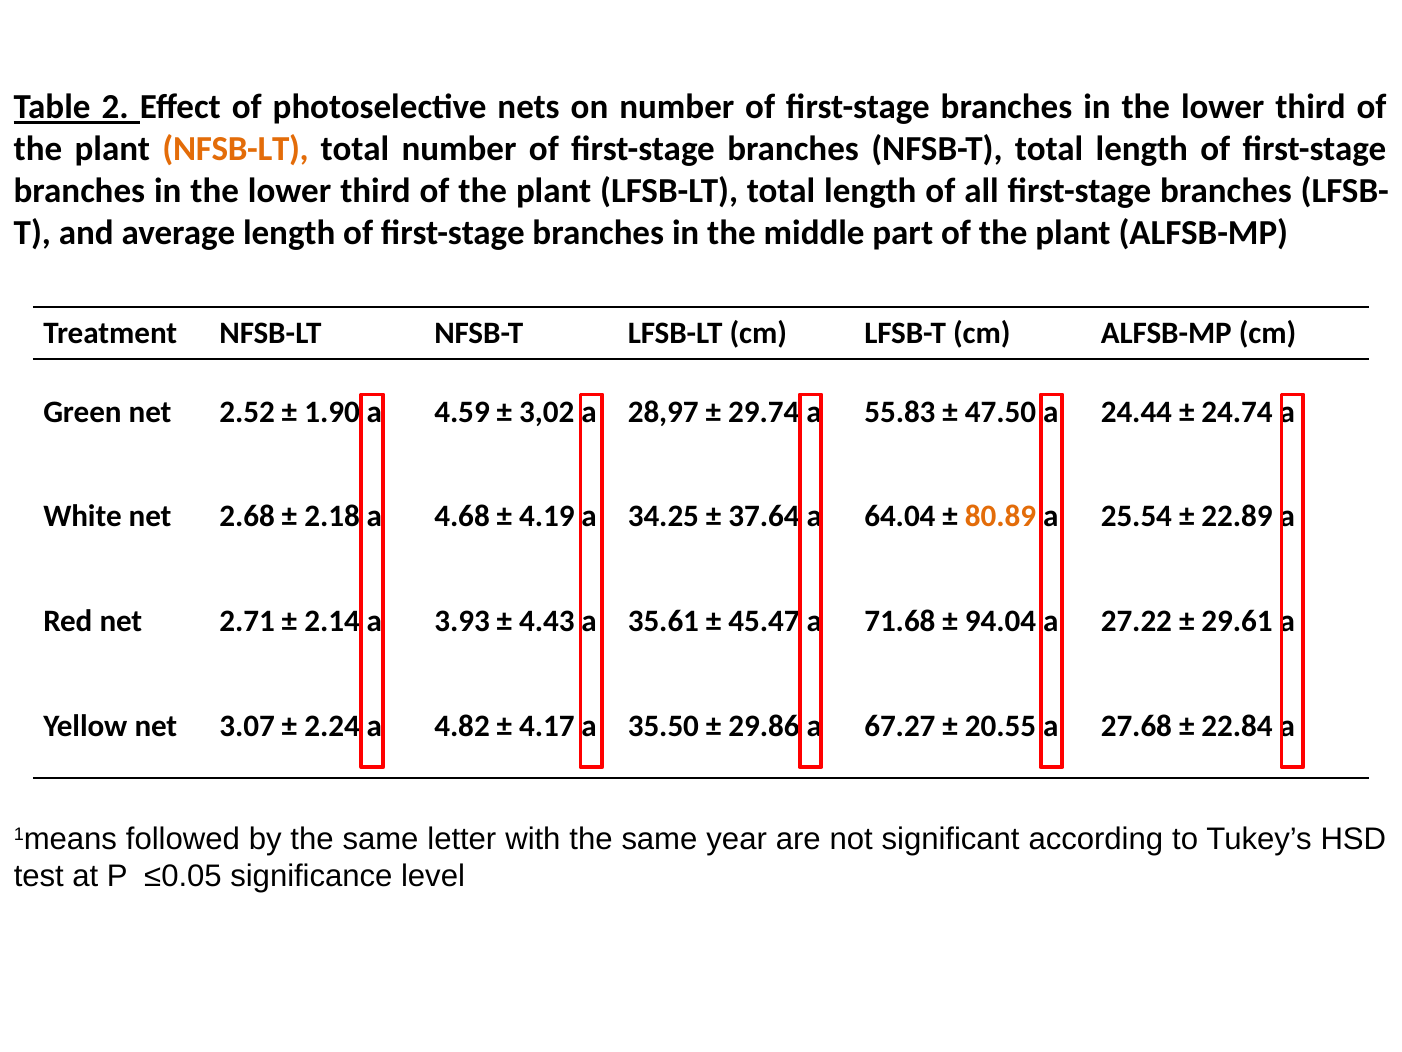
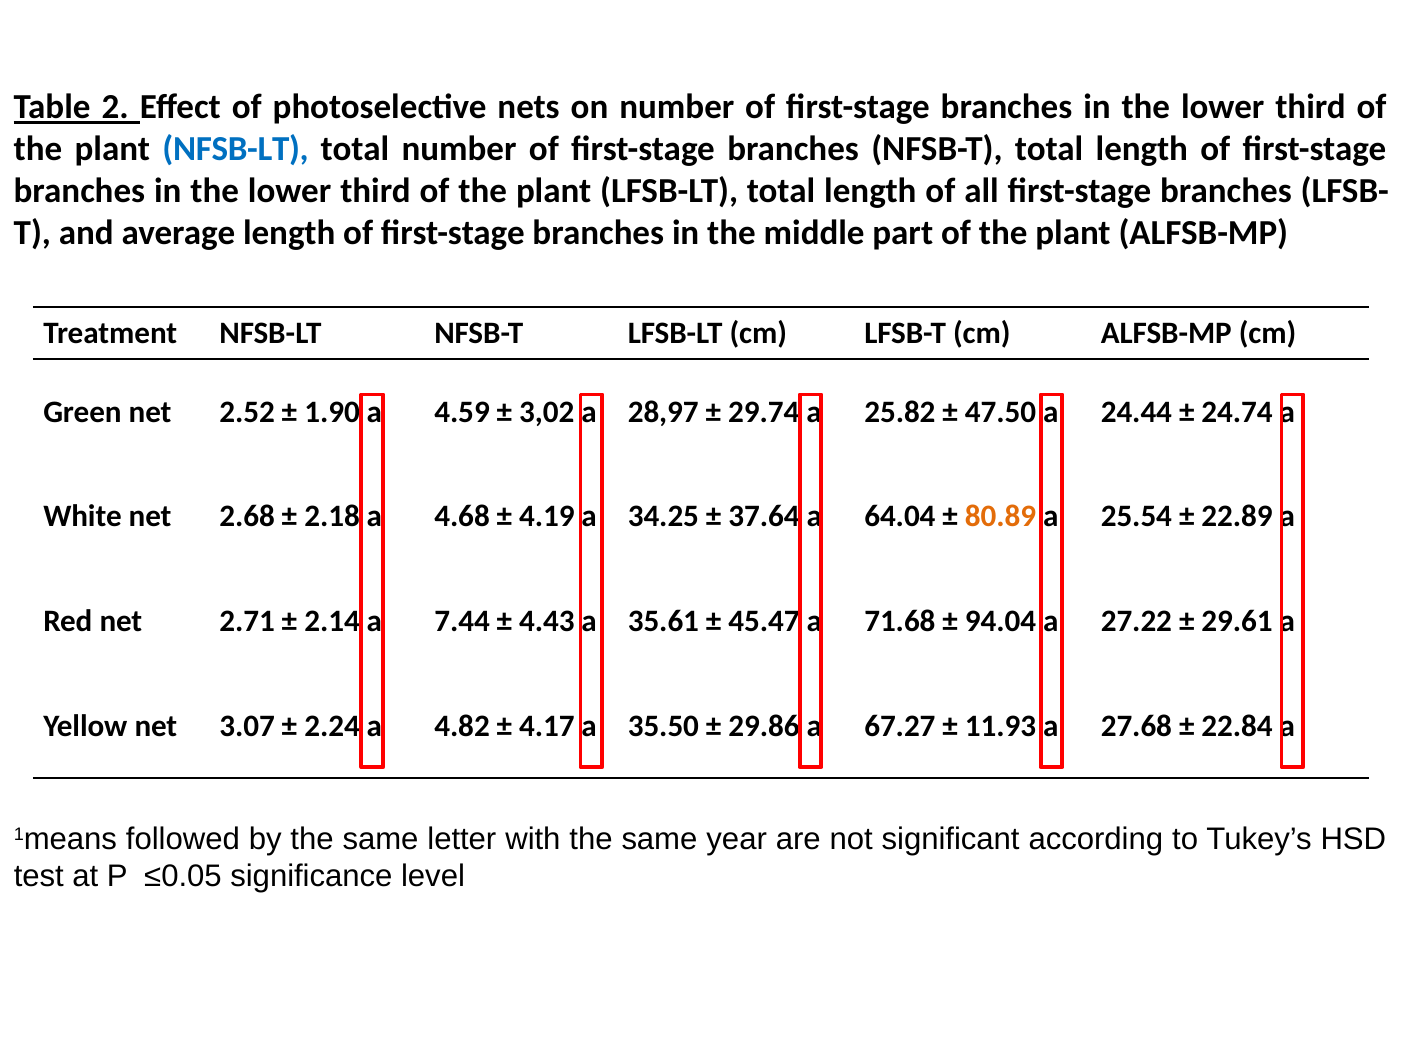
NFSB-LT at (236, 149) colour: orange -> blue
55.83: 55.83 -> 25.82
3.93: 3.93 -> 7.44
20.55: 20.55 -> 11.93
